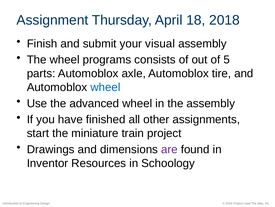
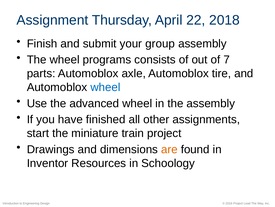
18: 18 -> 22
visual: visual -> group
5: 5 -> 7
are colour: purple -> orange
